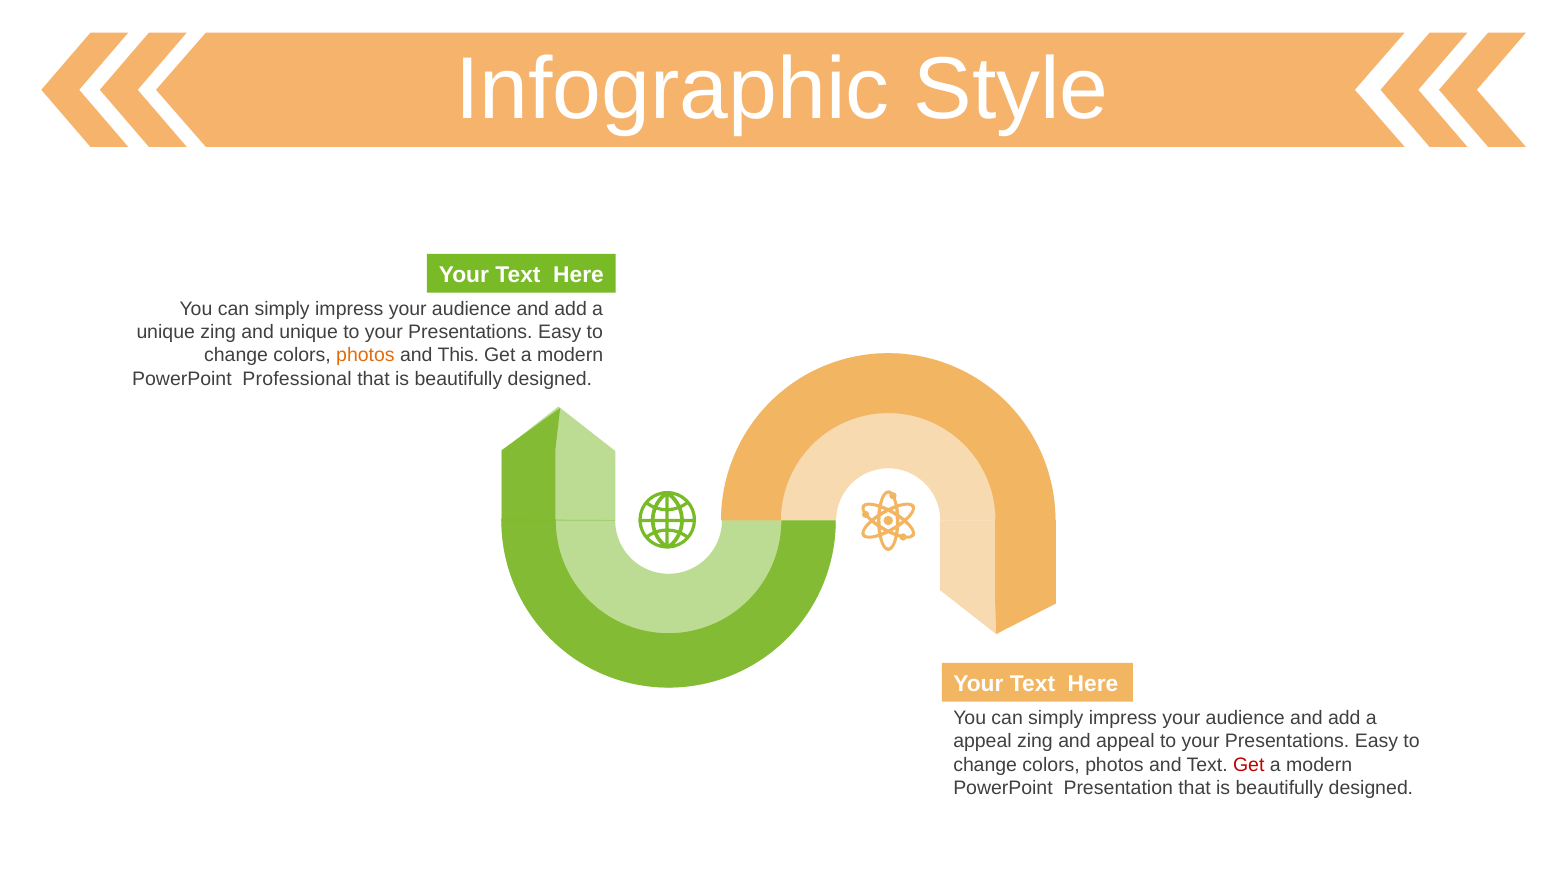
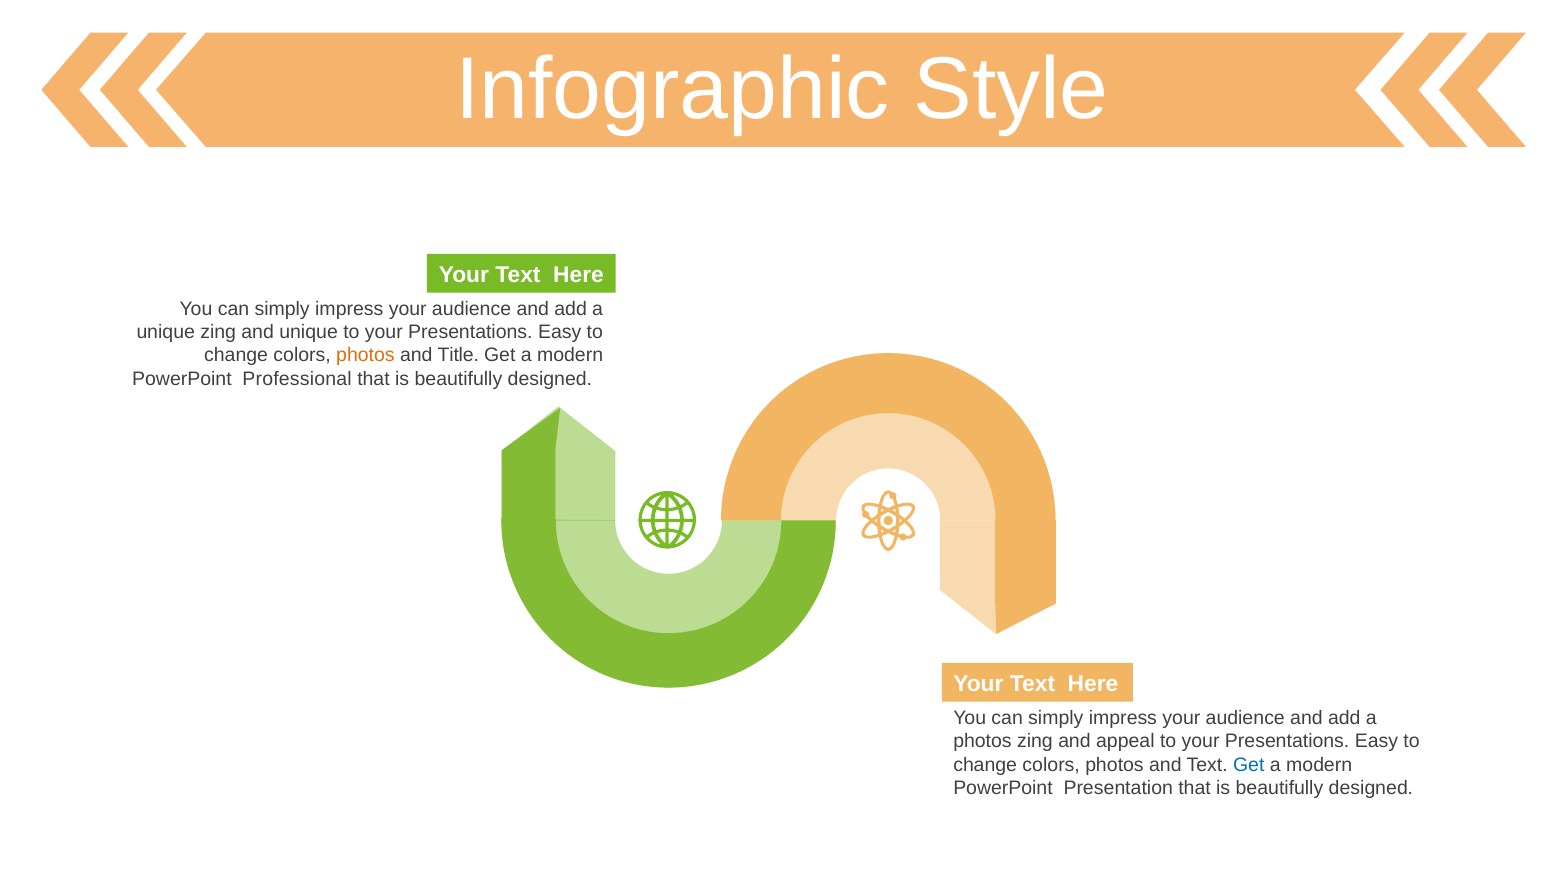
This: This -> Title
appeal at (982, 741): appeal -> photos
Get at (1249, 765) colour: red -> blue
